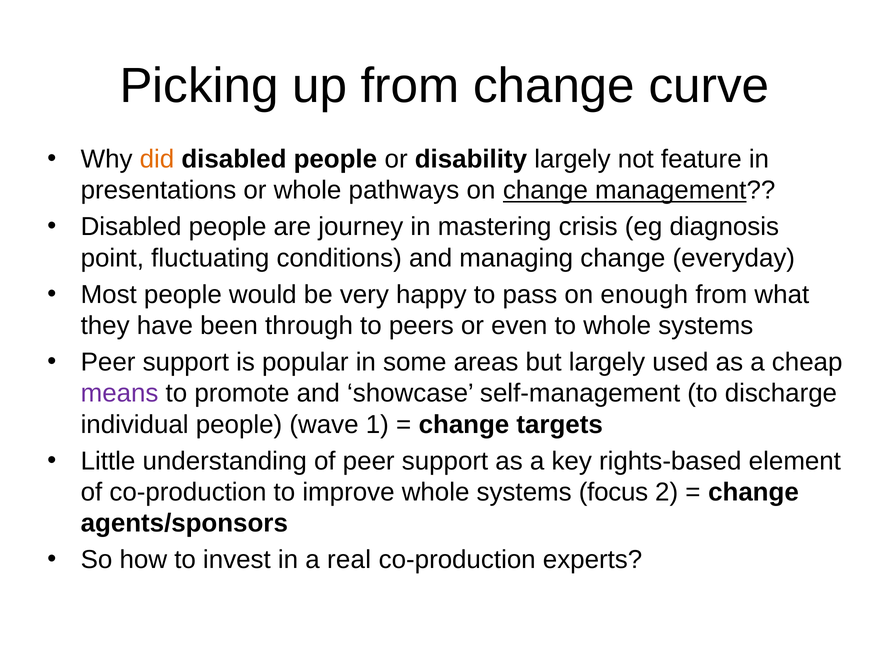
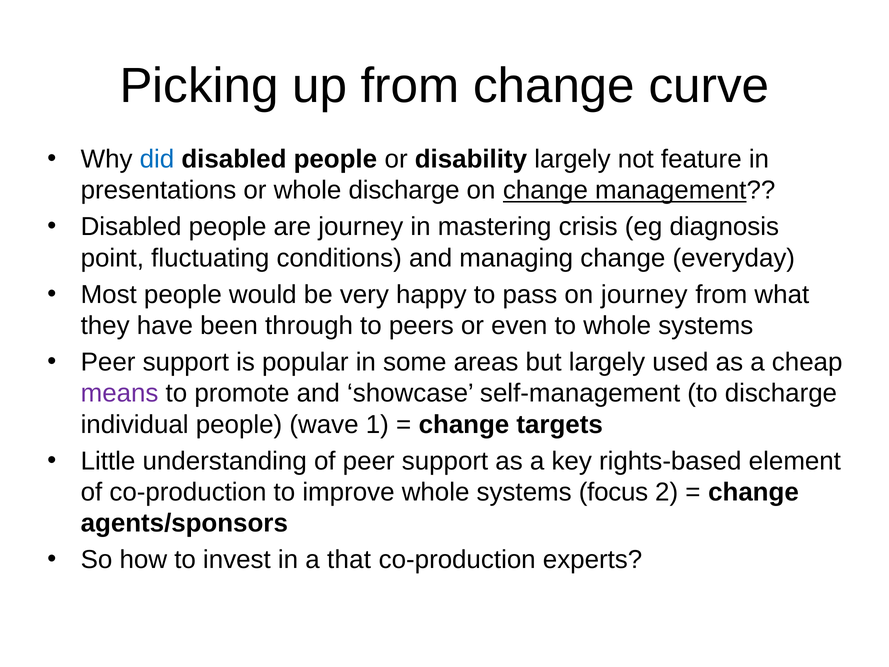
did colour: orange -> blue
whole pathways: pathways -> discharge
on enough: enough -> journey
real: real -> that
